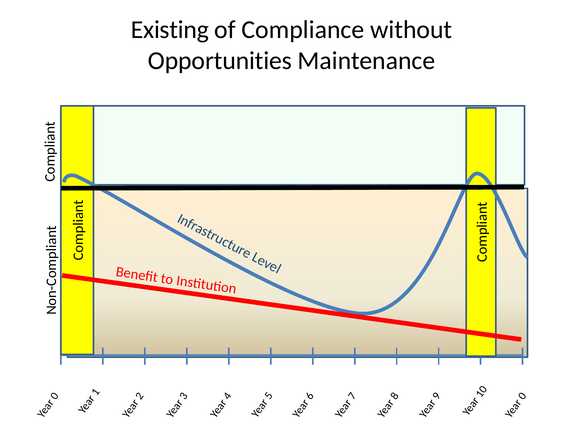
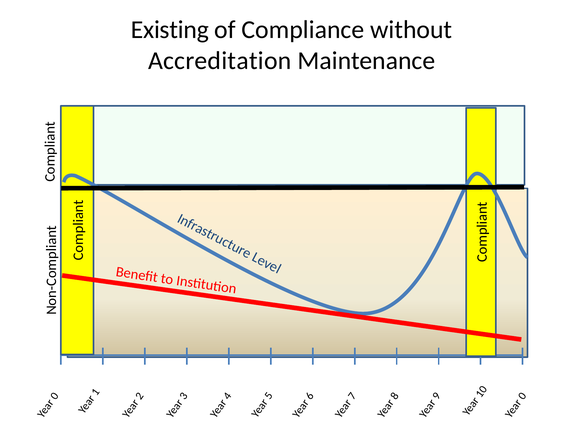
Opportunities: Opportunities -> Accreditation
